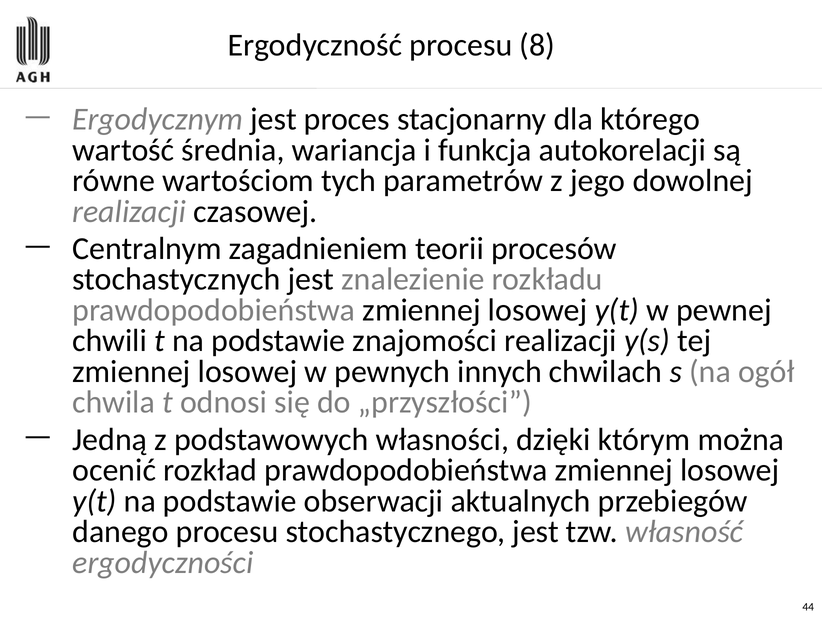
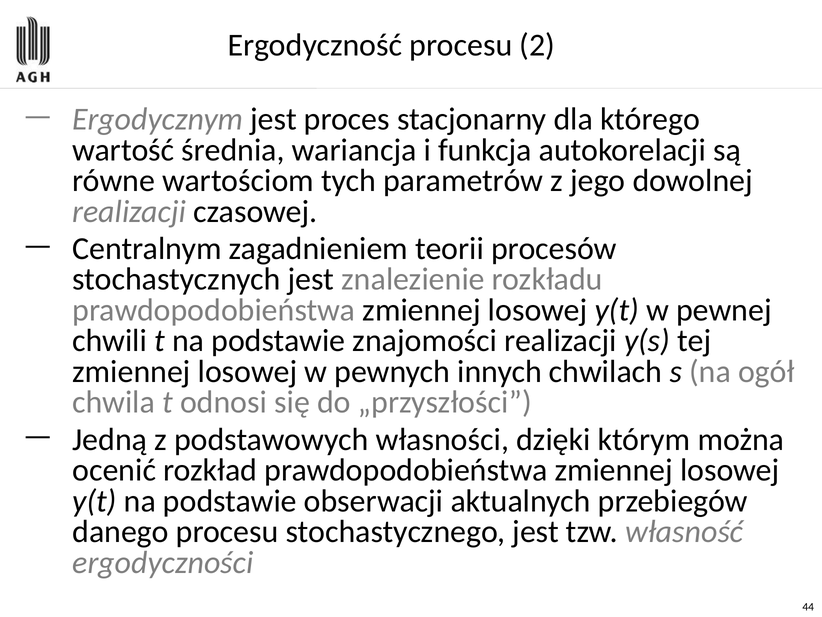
8: 8 -> 2
